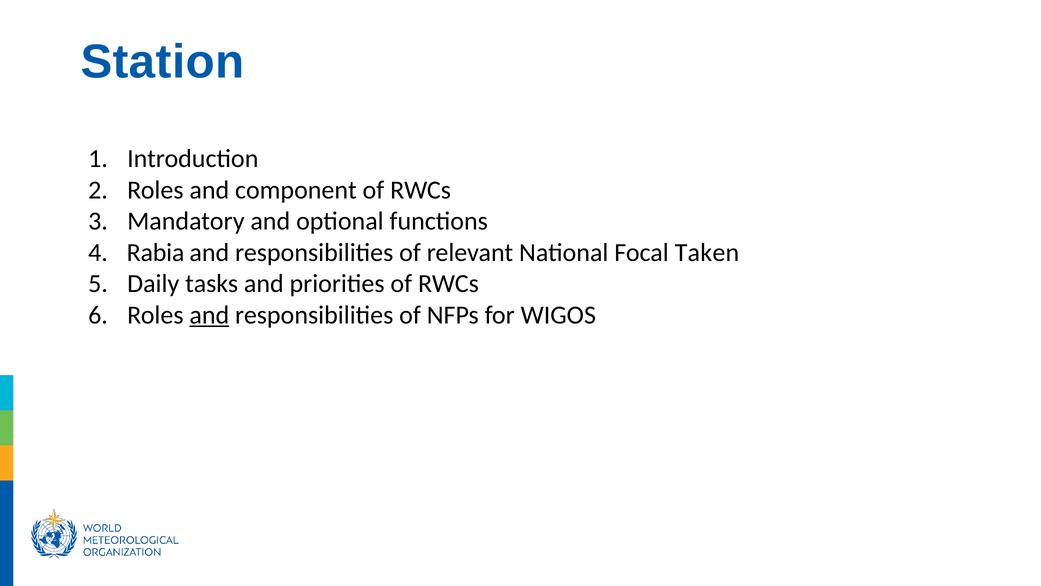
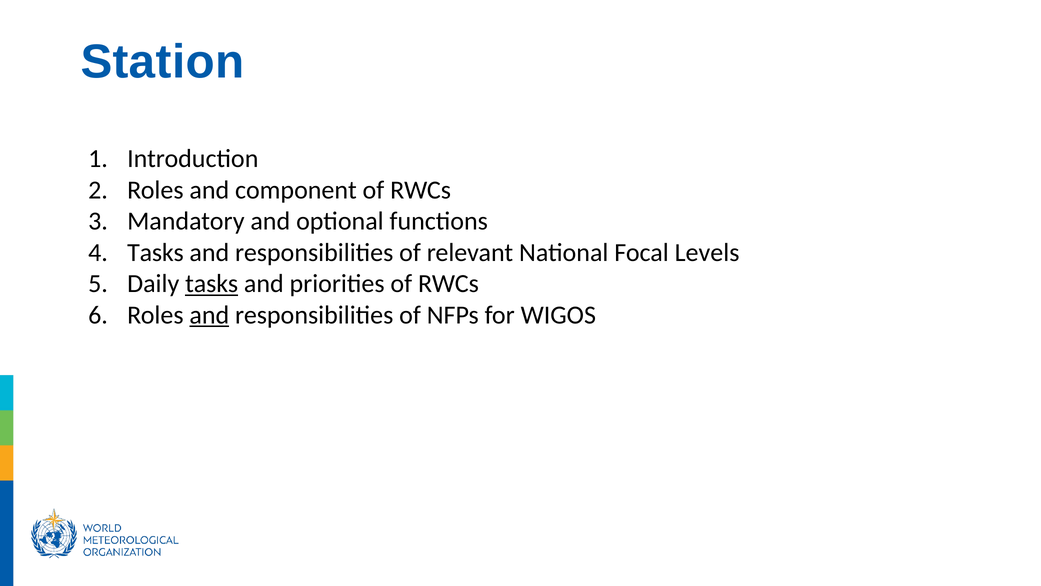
Rabia at (156, 252): Rabia -> Tasks
Taken: Taken -> Levels
tasks at (212, 284) underline: none -> present
